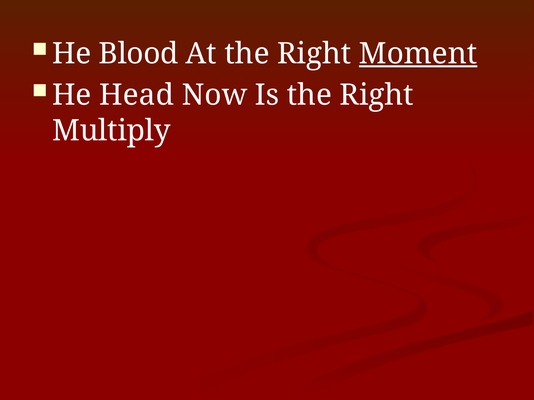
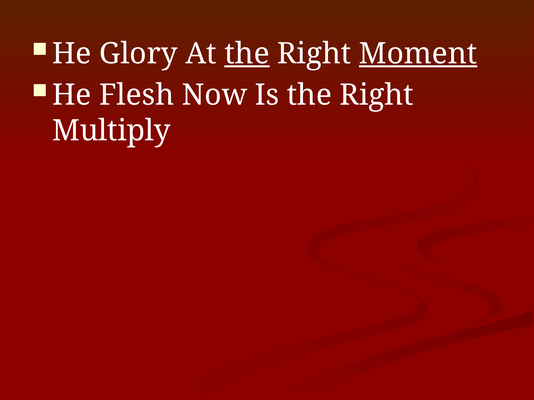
Blood: Blood -> Glory
the at (247, 54) underline: none -> present
Head: Head -> Flesh
